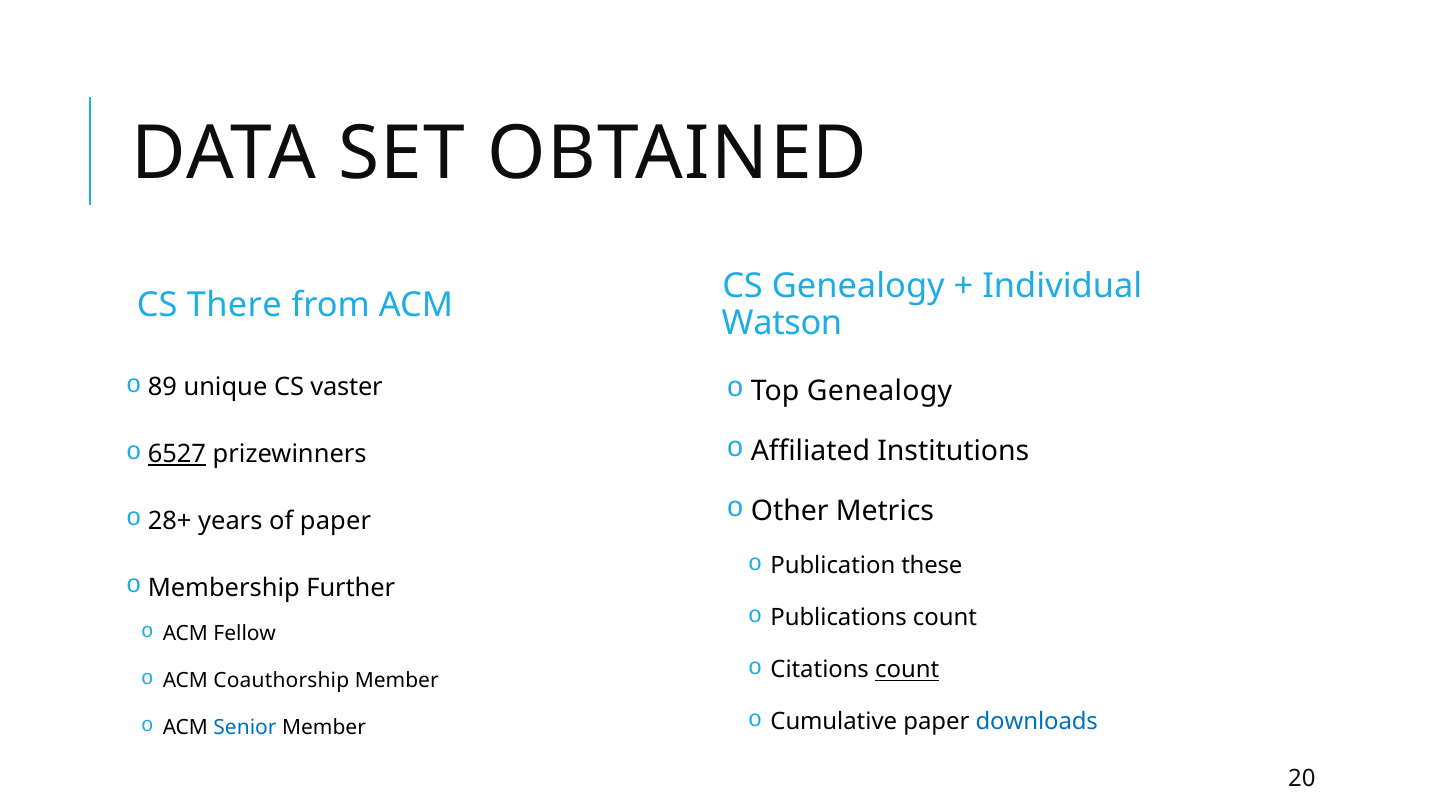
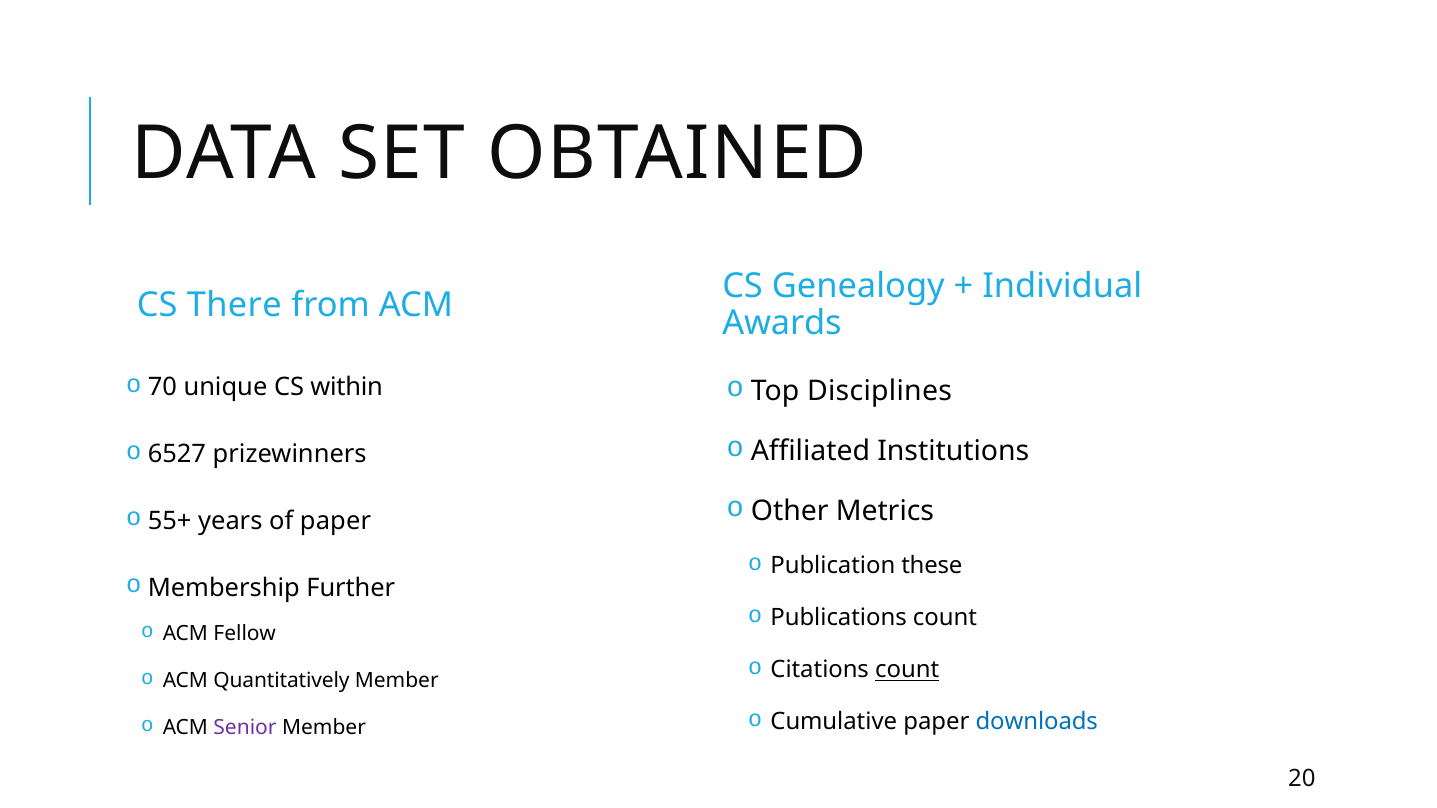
Watson: Watson -> Awards
89: 89 -> 70
vaster: vaster -> within
Top Genealogy: Genealogy -> Disciplines
6527 underline: present -> none
28+: 28+ -> 55+
Coauthorship: Coauthorship -> Quantitatively
Senior colour: blue -> purple
